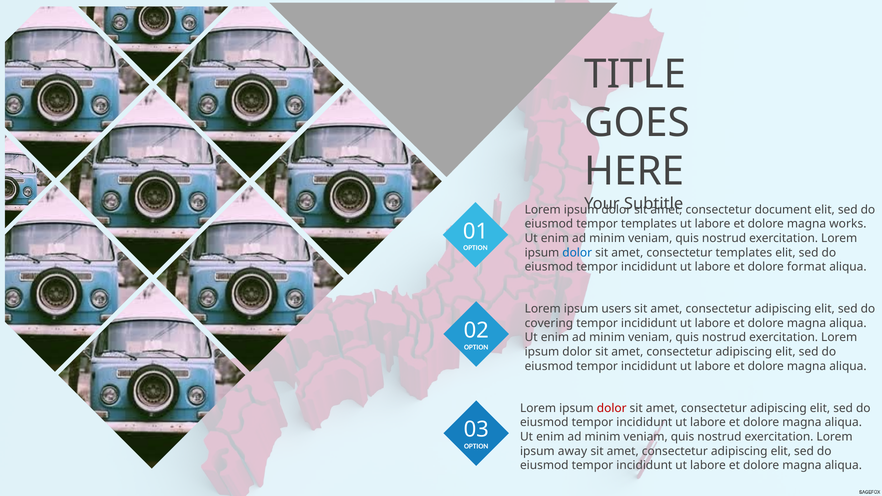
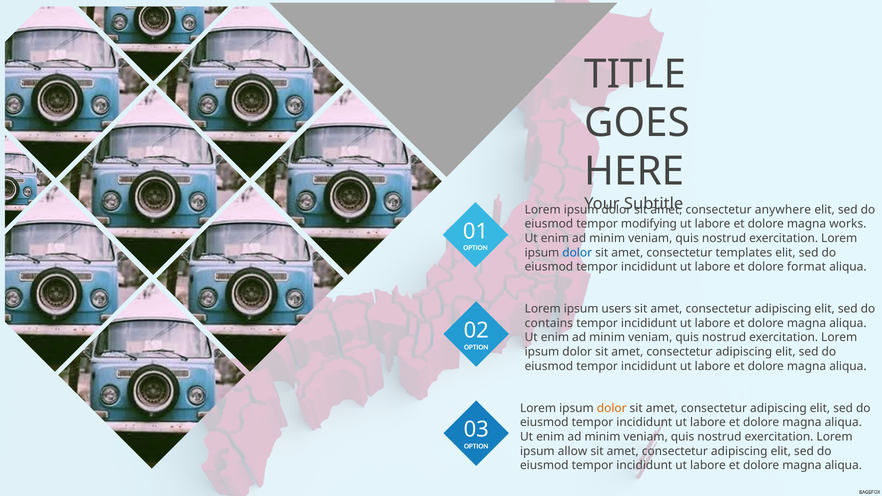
document: document -> anywhere
tempor templates: templates -> modifying
covering: covering -> contains
dolor at (612, 408) colour: red -> orange
away: away -> allow
